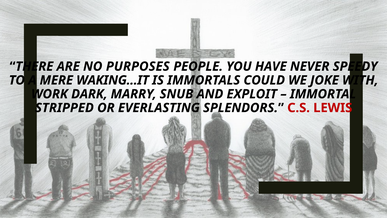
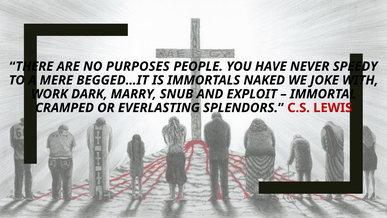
WAKING…IT: WAKING…IT -> BEGGED…IT
COULD: COULD -> NAKED
STRIPPED: STRIPPED -> CRAMPED
